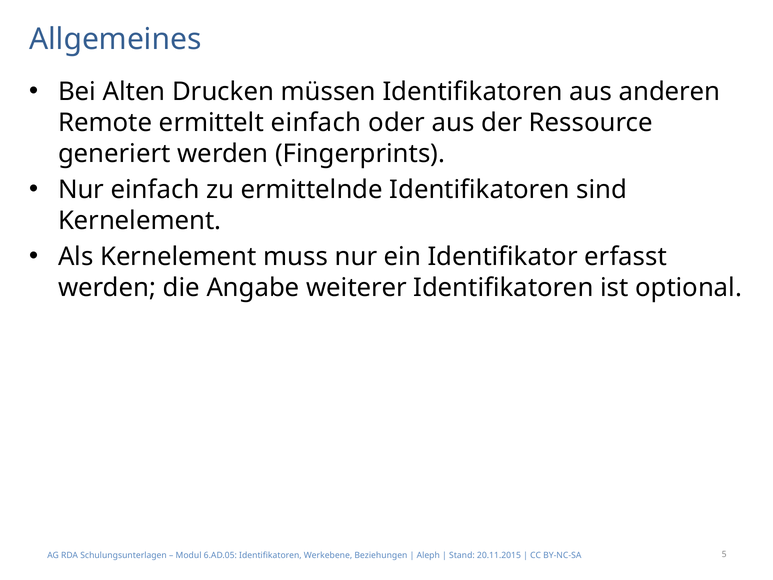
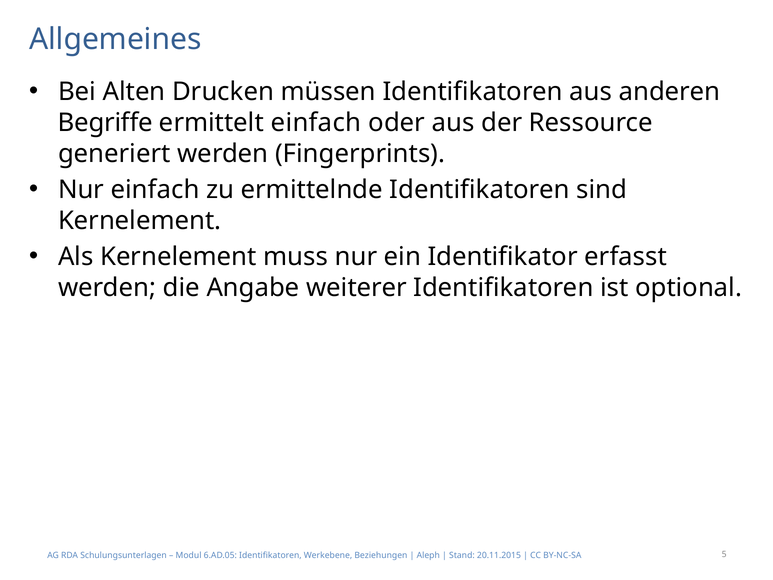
Remote: Remote -> Begriffe
